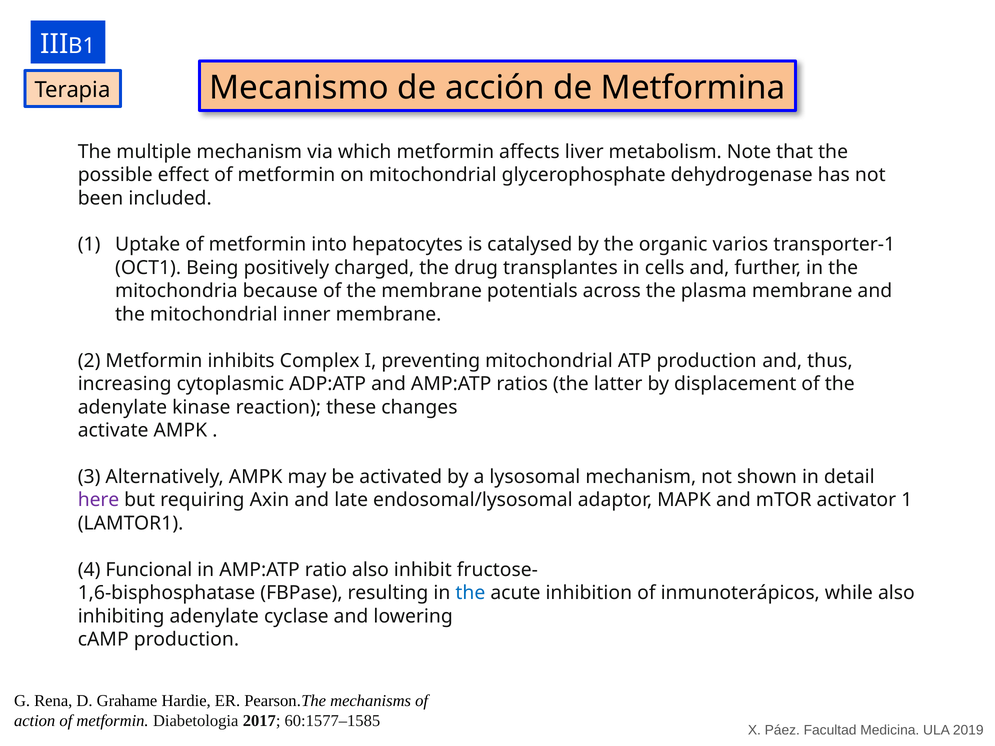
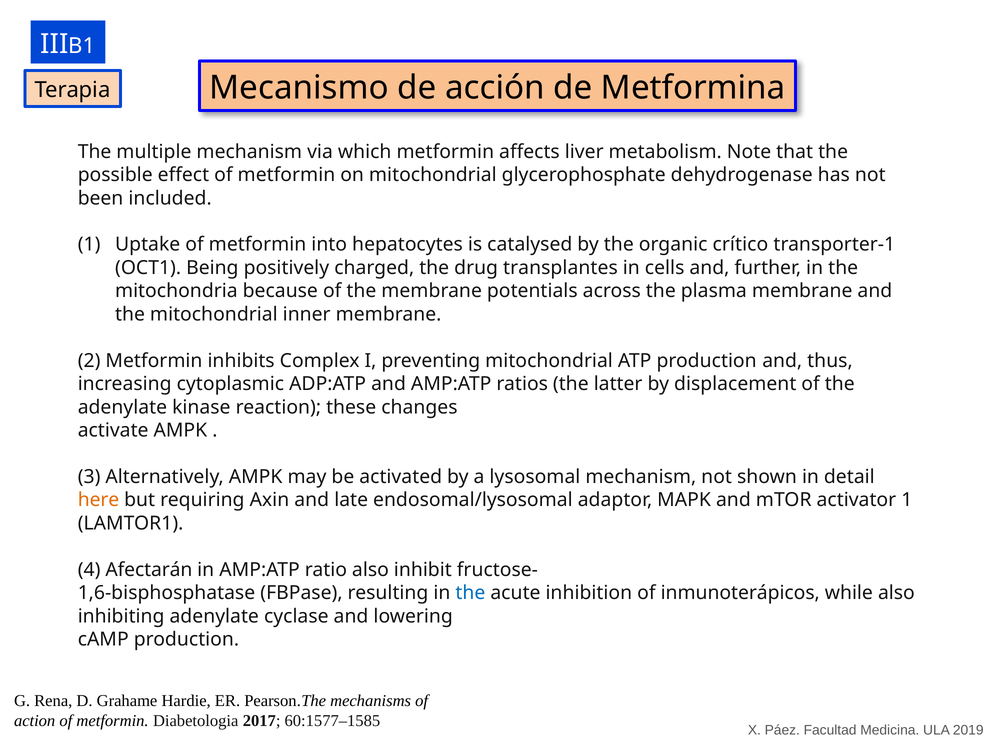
varios: varios -> crítico
here colour: purple -> orange
Funcional: Funcional -> Afectarán
